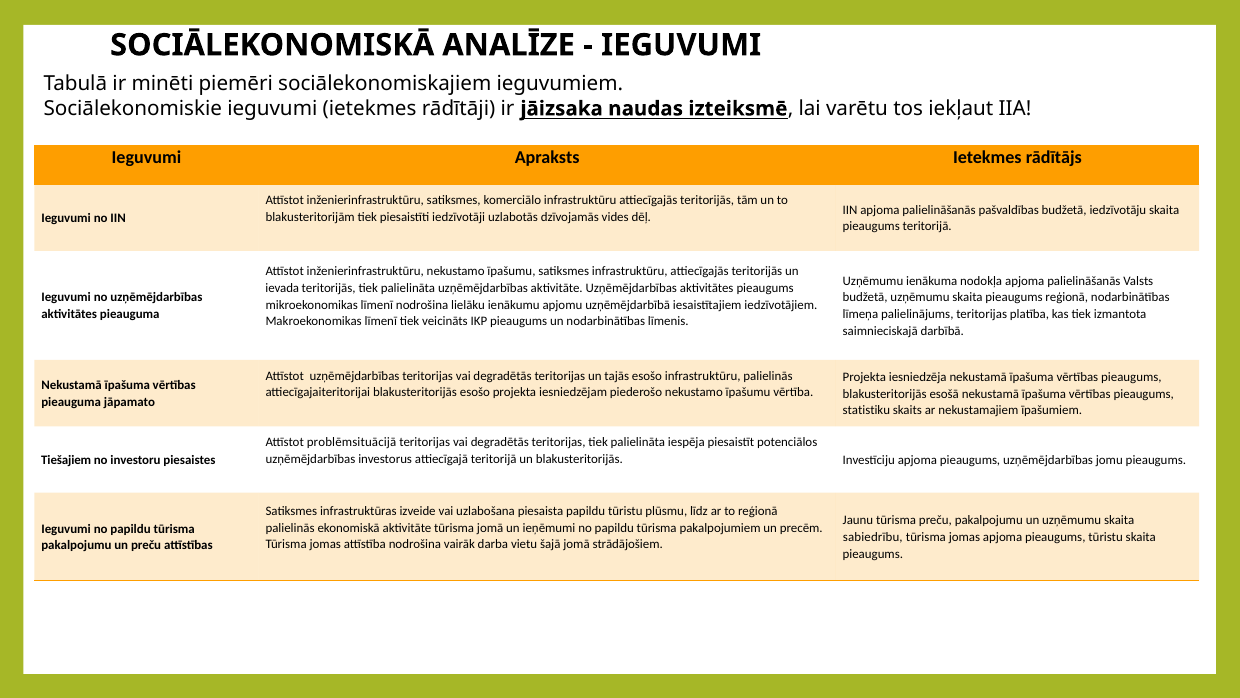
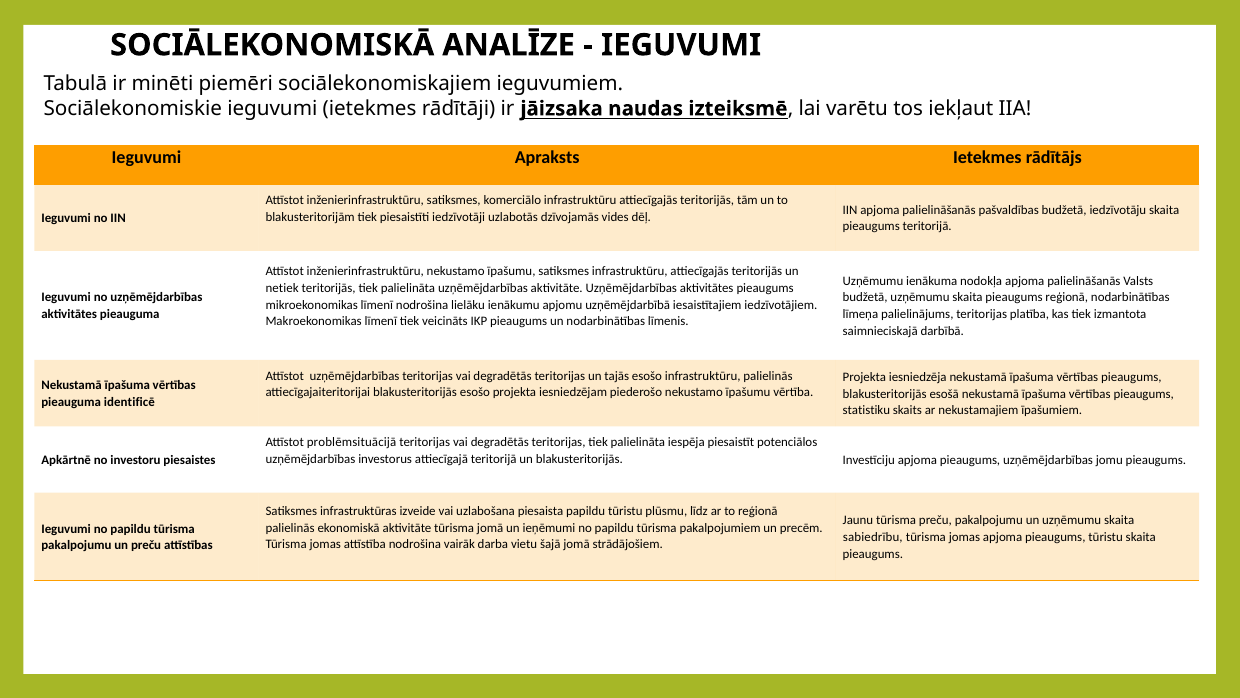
ievada: ievada -> netiek
jāpamato: jāpamato -> identificē
Tiešajiem: Tiešajiem -> Apkārtnē
